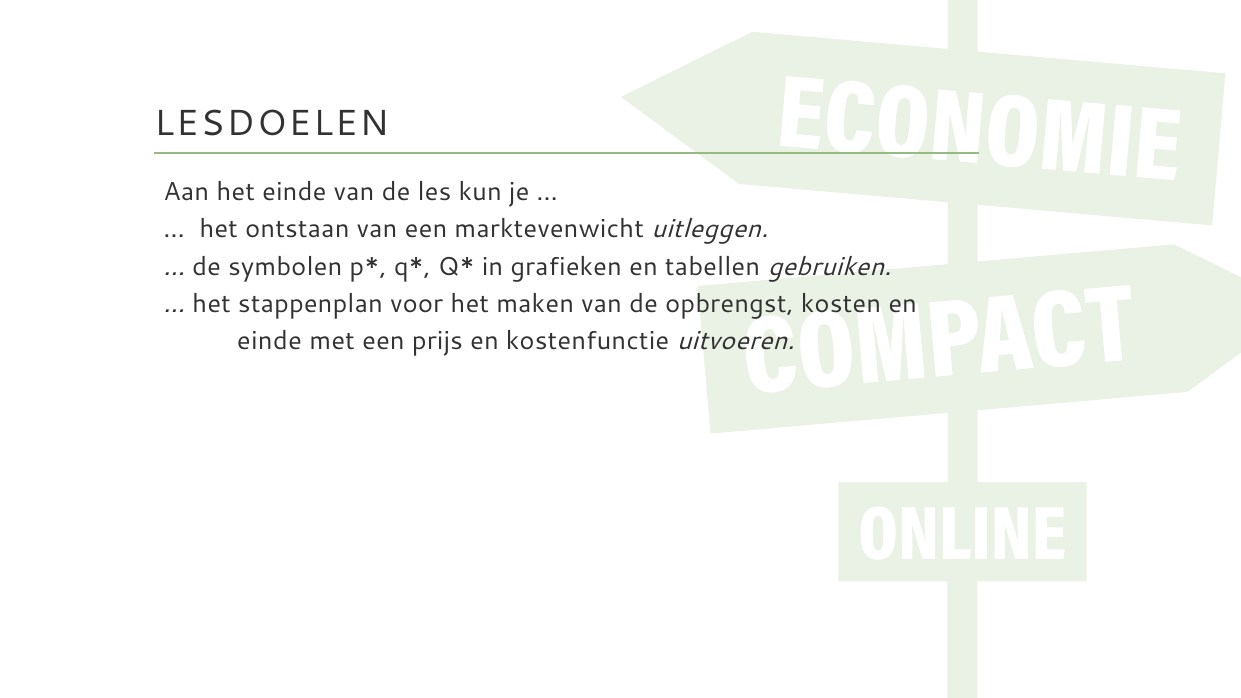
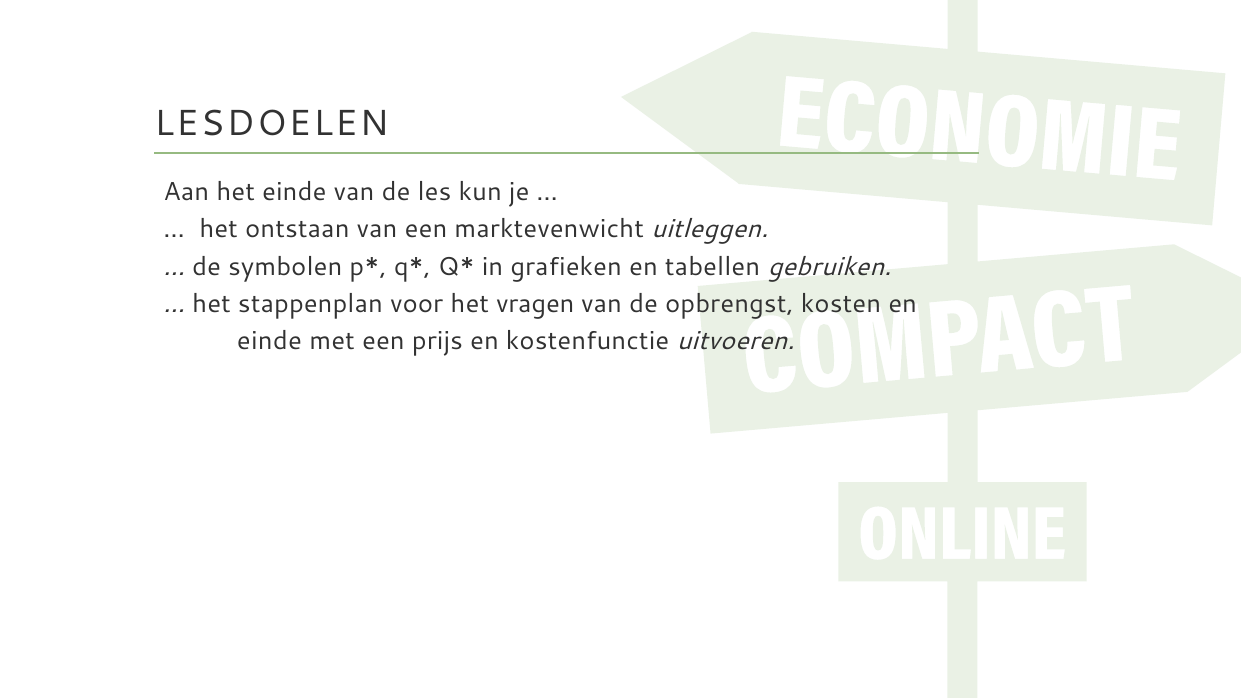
maken: maken -> vragen
